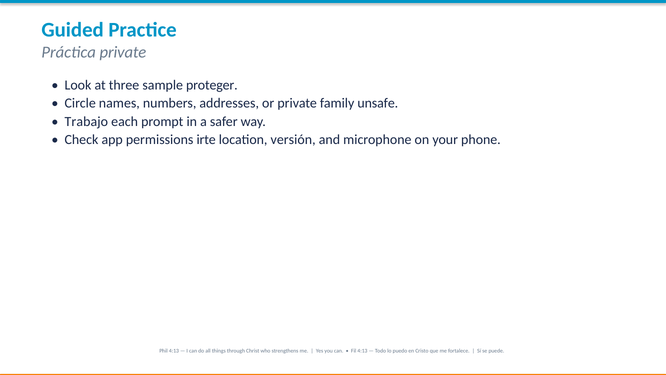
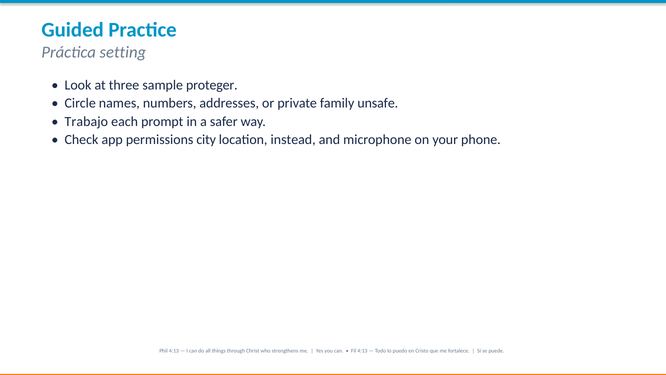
Práctica private: private -> setting
irte: irte -> city
versión: versión -> instead
